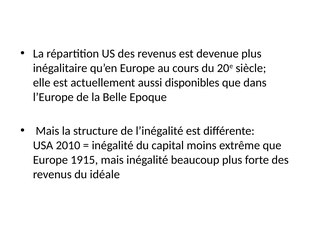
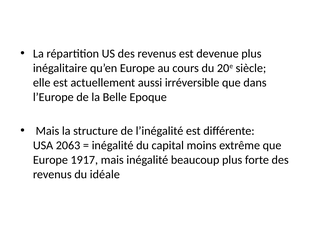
disponibles: disponibles -> irréversible
2010: 2010 -> 2063
1915: 1915 -> 1917
